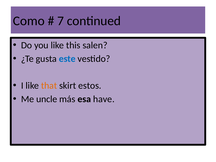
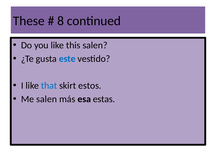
Como: Como -> These
7: 7 -> 8
that colour: orange -> blue
Me uncle: uncle -> salen
have: have -> estas
